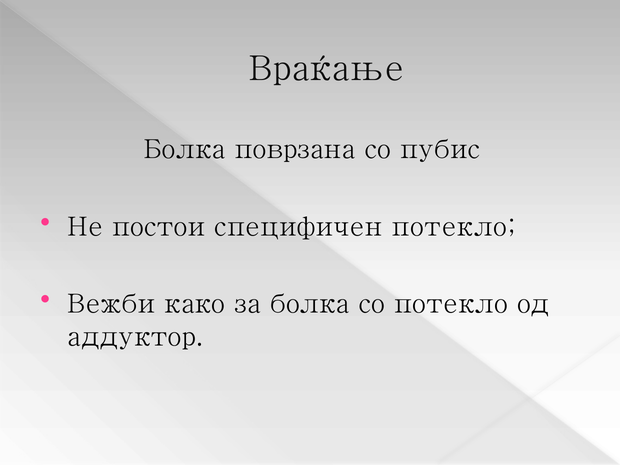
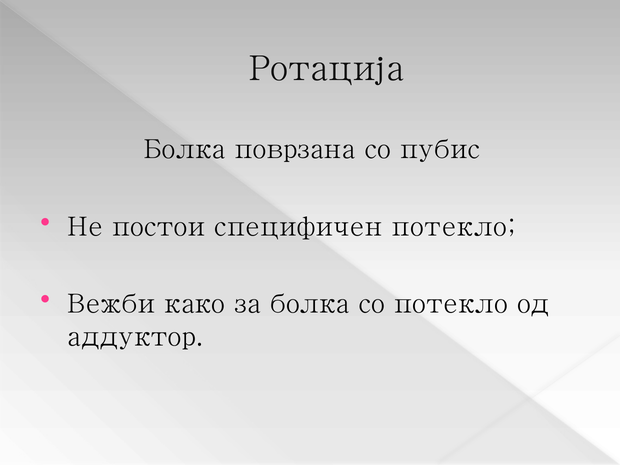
Враќање: Враќање -> Ротација
